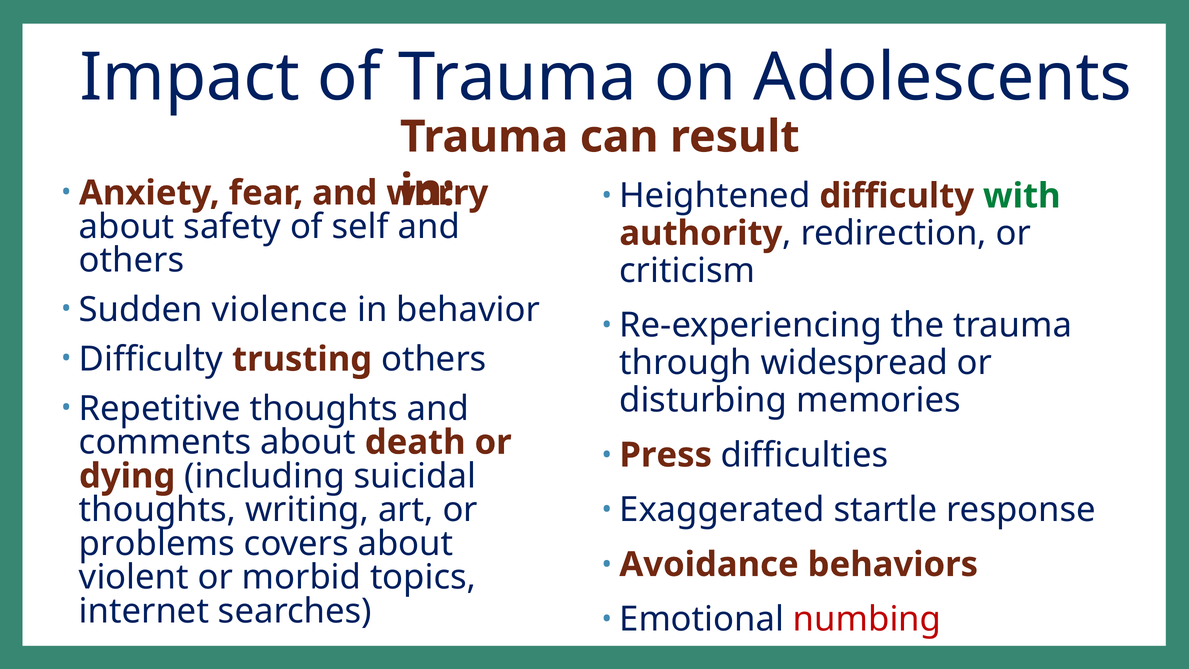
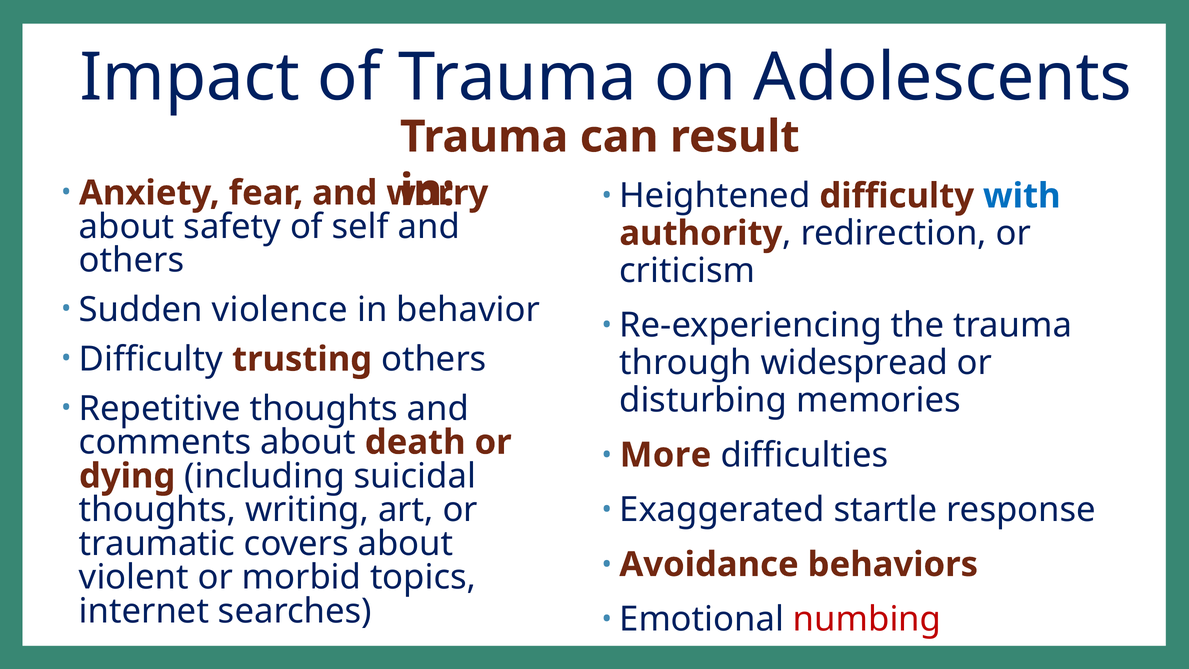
with colour: green -> blue
Press: Press -> More
problems: problems -> traumatic
